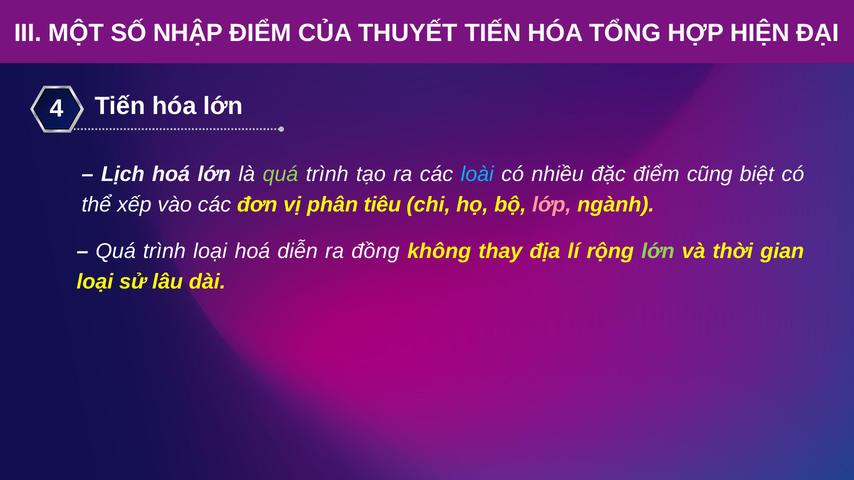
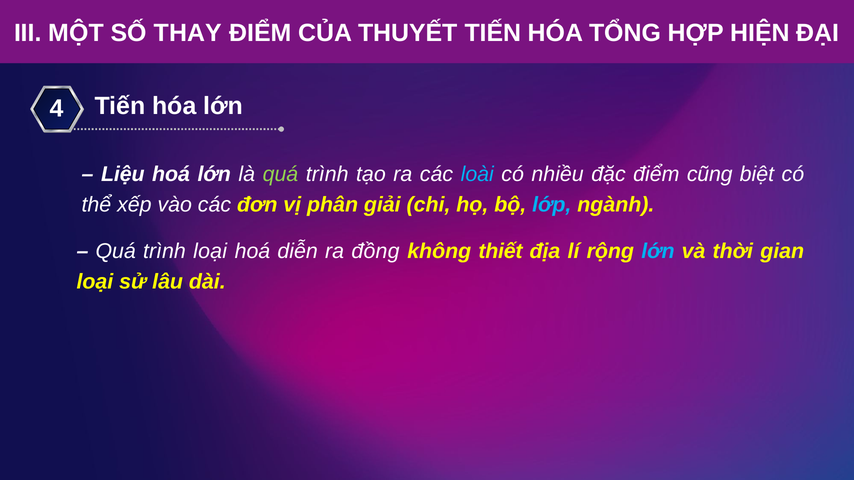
NHẬP: NHẬP -> THAY
Lịch: Lịch -> Liệu
tiêu: tiêu -> giải
lớp colour: pink -> light blue
thay: thay -> thiết
lớn at (658, 251) colour: light green -> light blue
